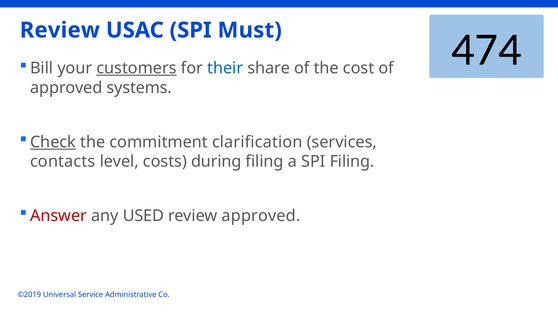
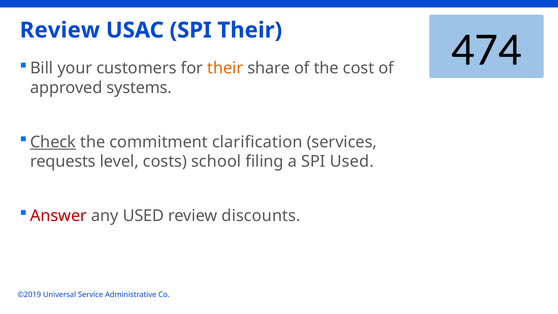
SPI Must: Must -> Their
customers underline: present -> none
their at (225, 68) colour: blue -> orange
contacts: contacts -> requests
during: during -> school
SPI Filing: Filing -> Used
review approved: approved -> discounts
